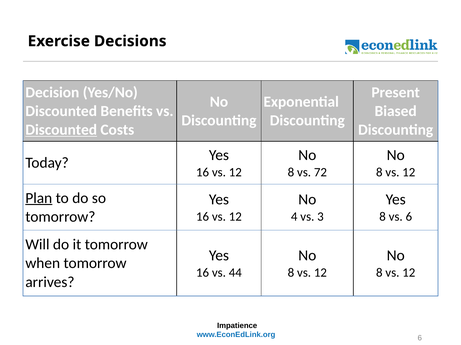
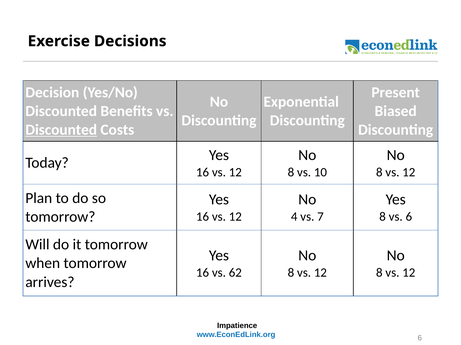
72: 72 -> 10
Plan underline: present -> none
3: 3 -> 7
44: 44 -> 62
